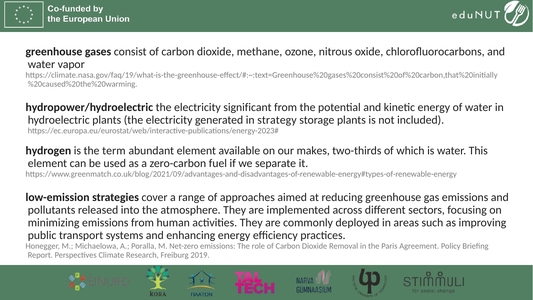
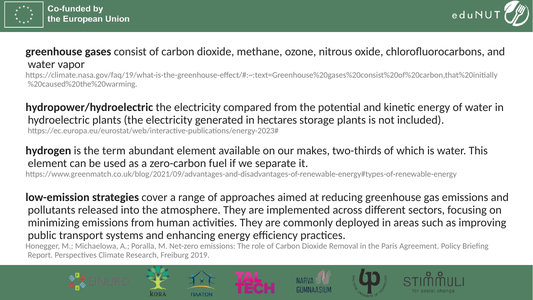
significant: significant -> compared
strategy: strategy -> hectares
